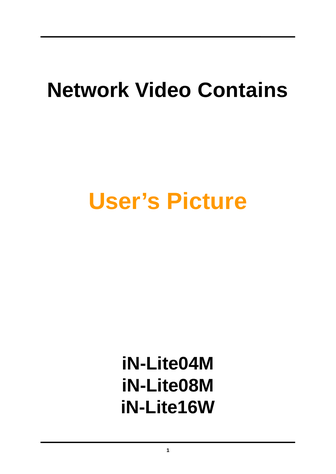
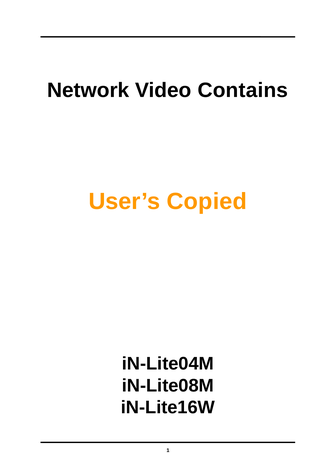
Picture: Picture -> Copied
